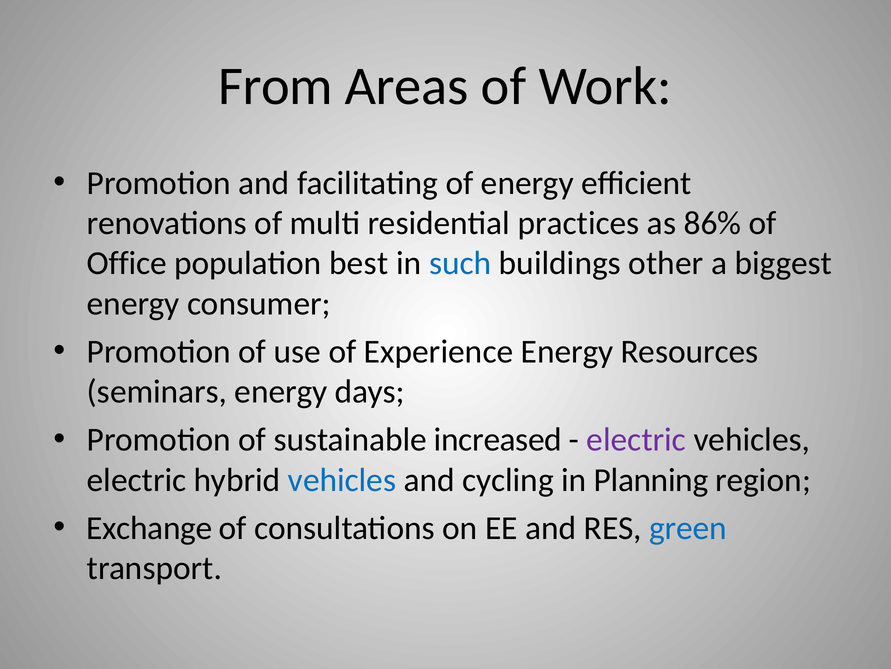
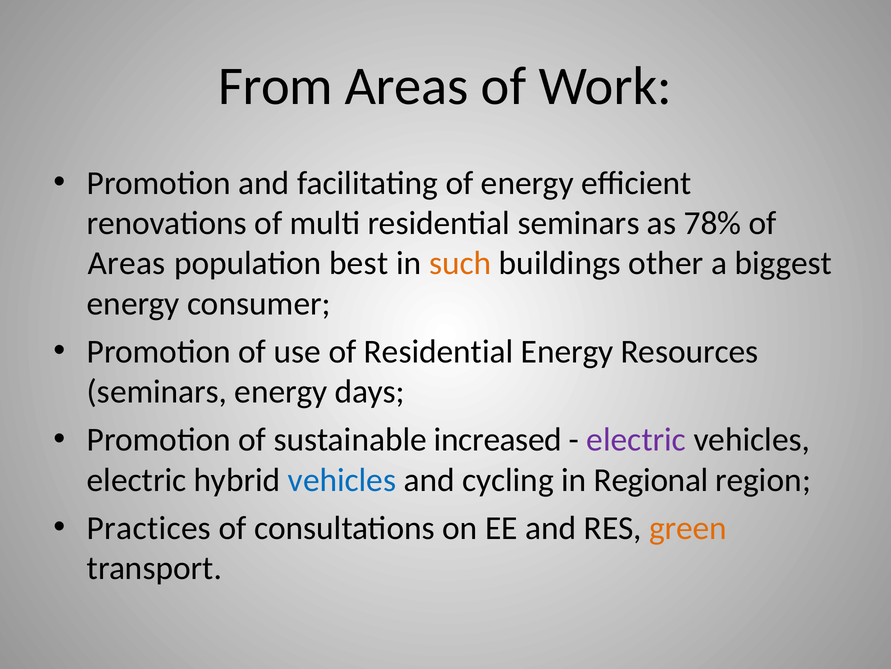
residential practices: practices -> seminars
86%: 86% -> 78%
Office at (127, 263): Office -> Areas
such colour: blue -> orange
of Experience: Experience -> Residential
Planning: Planning -> Regional
Exchange: Exchange -> Practices
green colour: blue -> orange
